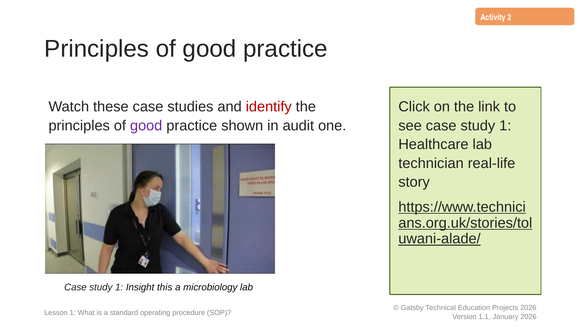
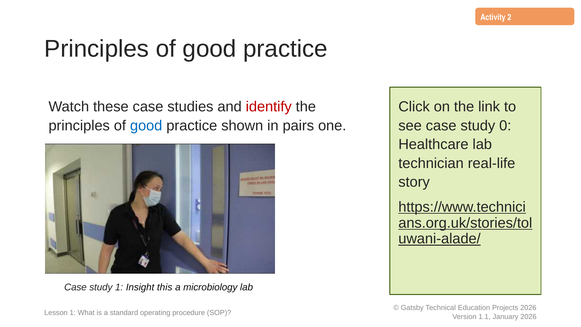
good at (146, 126) colour: purple -> blue
audit: audit -> pairs
see case study 1: 1 -> 0
